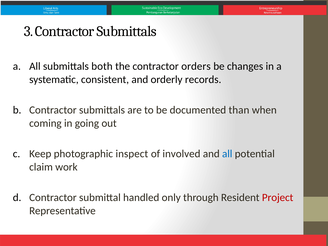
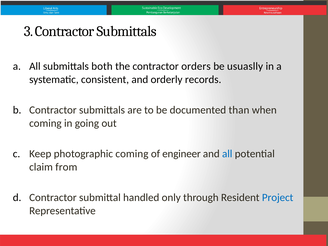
changes: changes -> usuaslly
photographic inspect: inspect -> coming
involved: involved -> engineer
work: work -> from
Project colour: red -> blue
